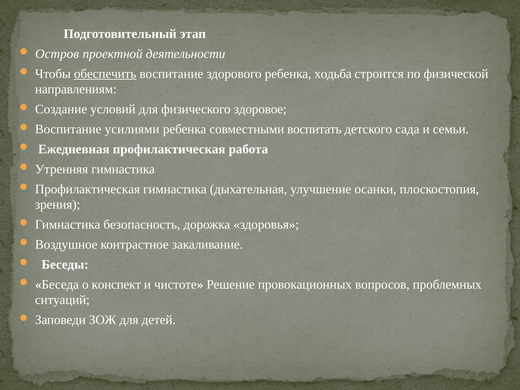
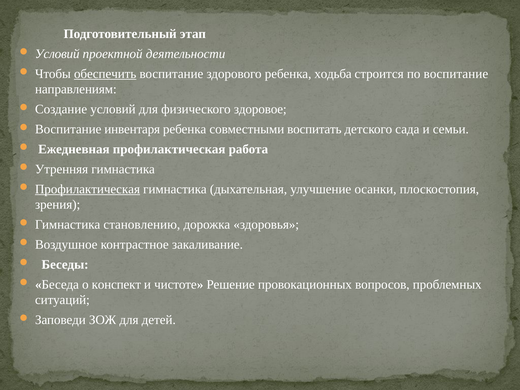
Остров at (57, 54): Остров -> Условий
по физической: физической -> воспитание
усилиями: усилиями -> инвентаря
Профилактическая at (87, 189) underline: none -> present
безопасность: безопасность -> становлению
